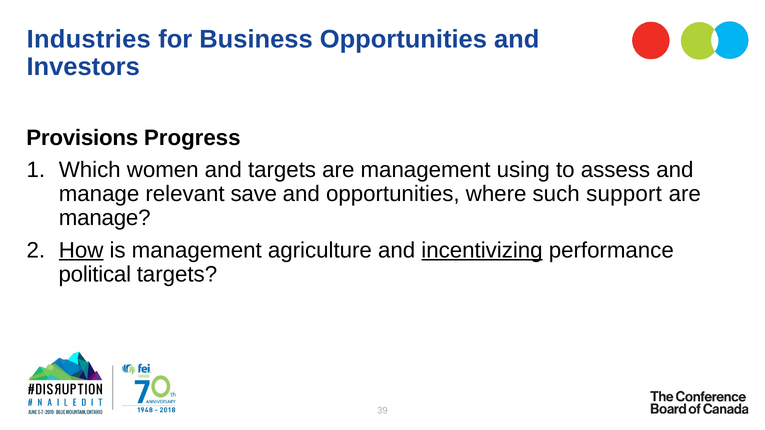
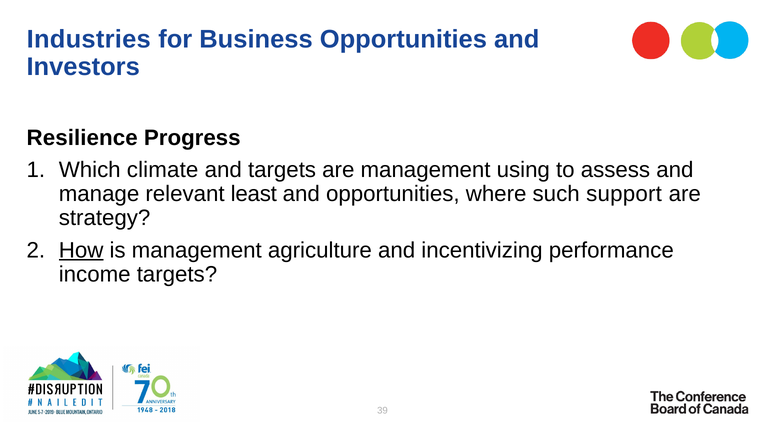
Provisions: Provisions -> Resilience
women: women -> climate
save: save -> least
manage at (105, 218): manage -> strategy
incentivizing underline: present -> none
political: political -> income
